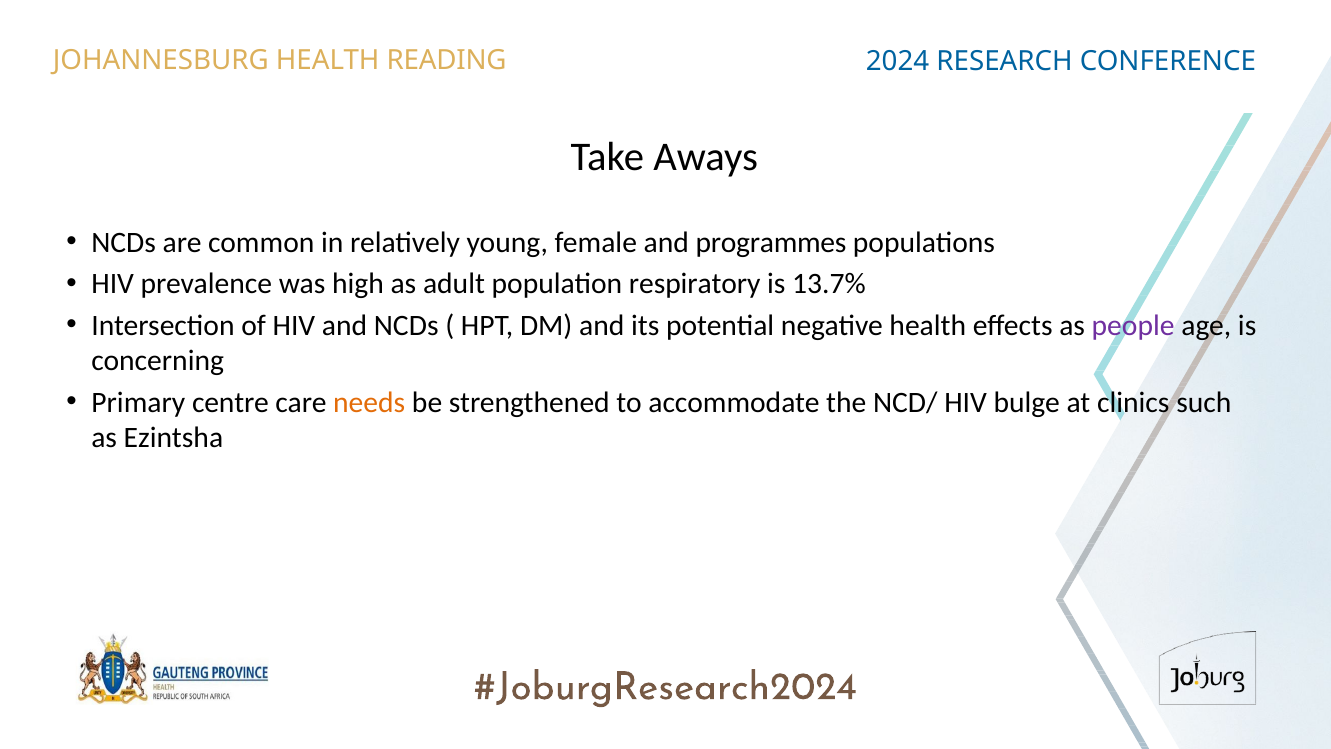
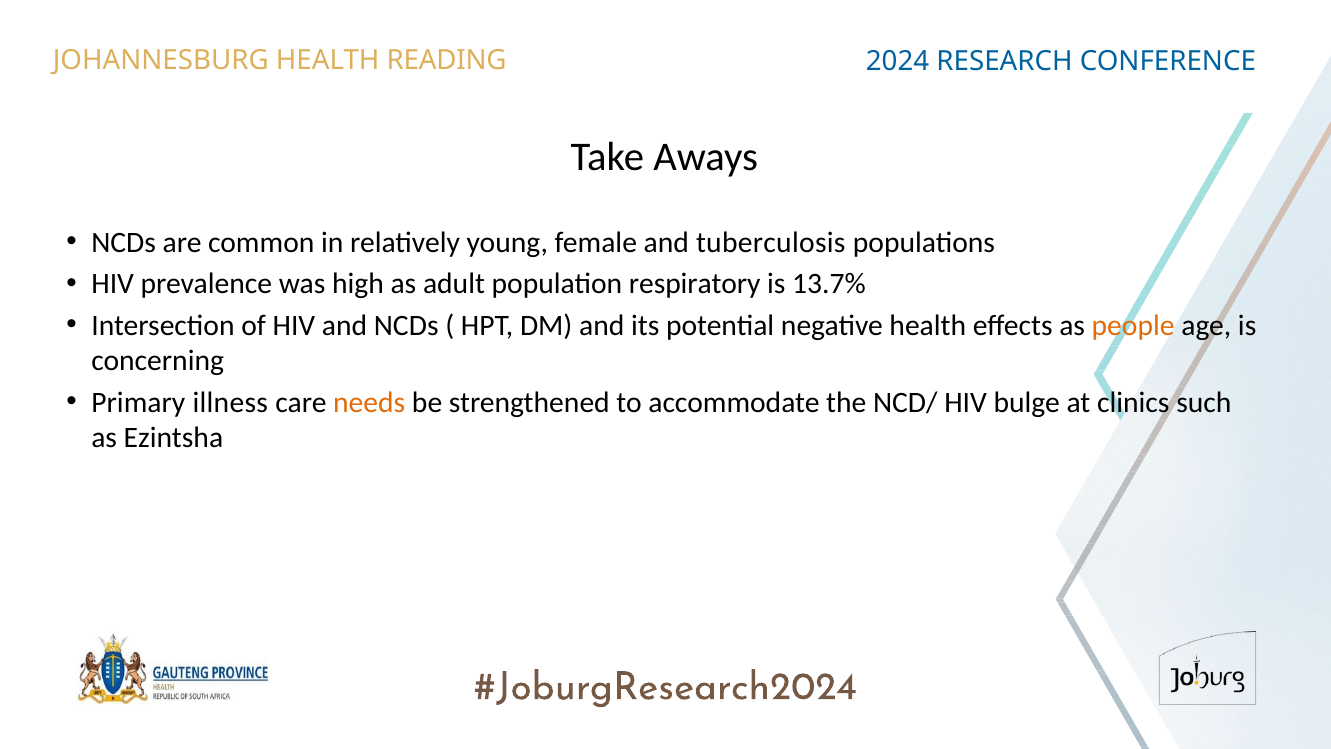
programmes: programmes -> tuberculosis
people colour: purple -> orange
centre: centre -> illness
